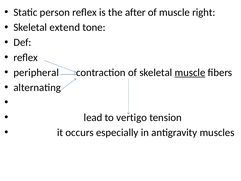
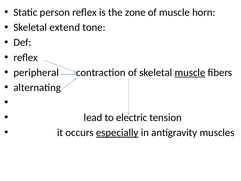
after: after -> zone
right: right -> horn
vertigo: vertigo -> electric
especially underline: none -> present
